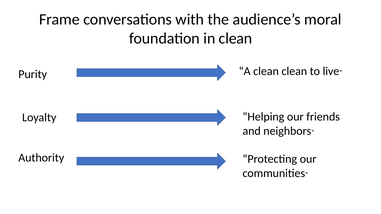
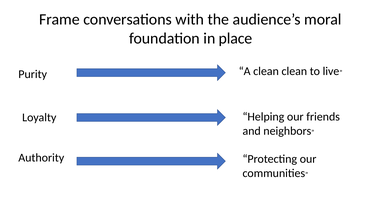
in clean: clean -> place
